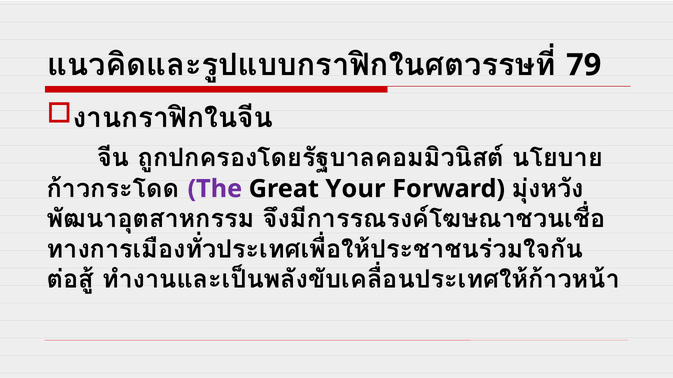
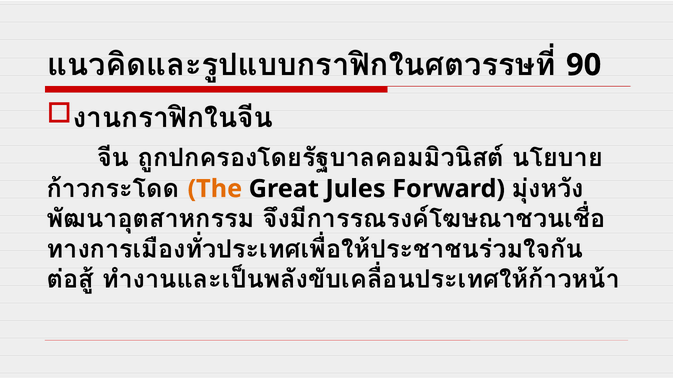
79: 79 -> 90
The colour: purple -> orange
Your: Your -> Jules
